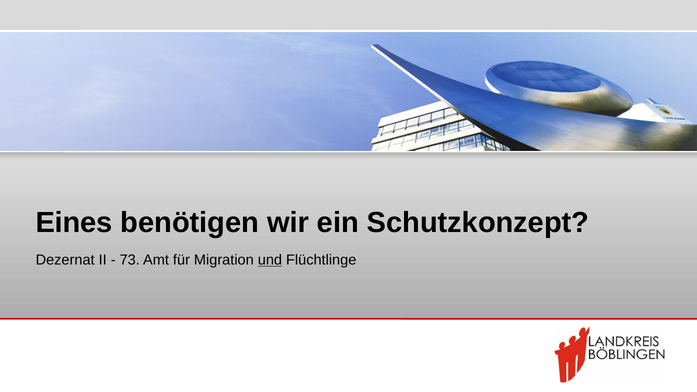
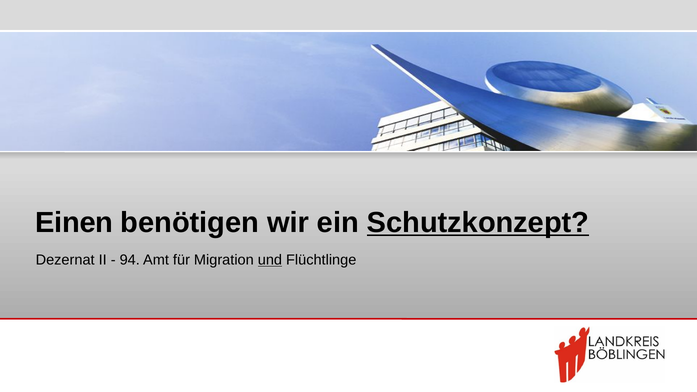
Eines: Eines -> Einen
Schutzkonzept underline: none -> present
73: 73 -> 94
